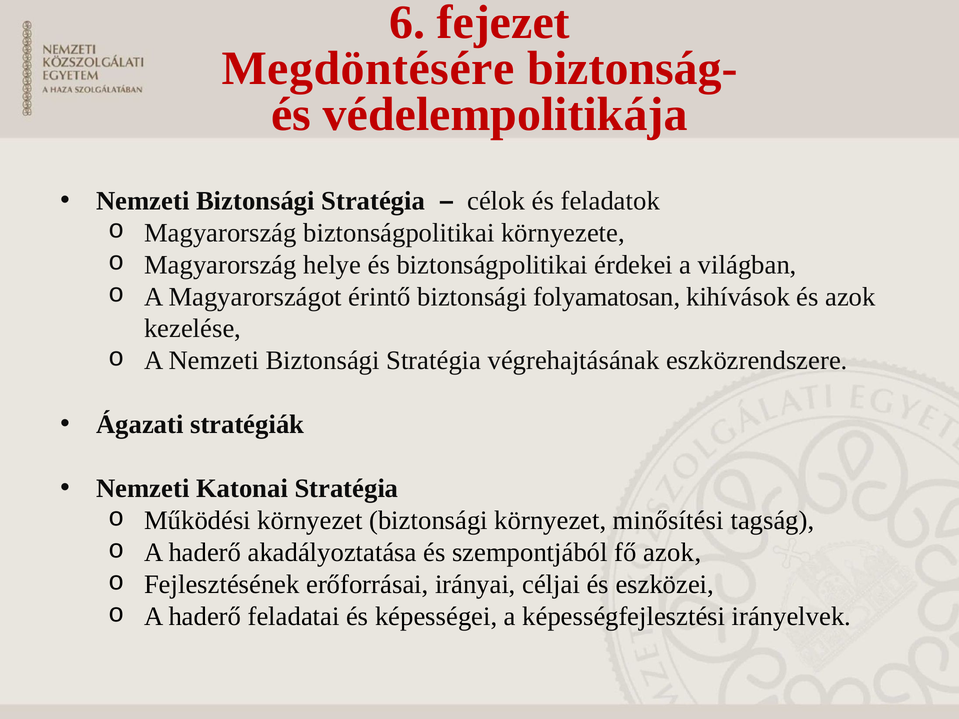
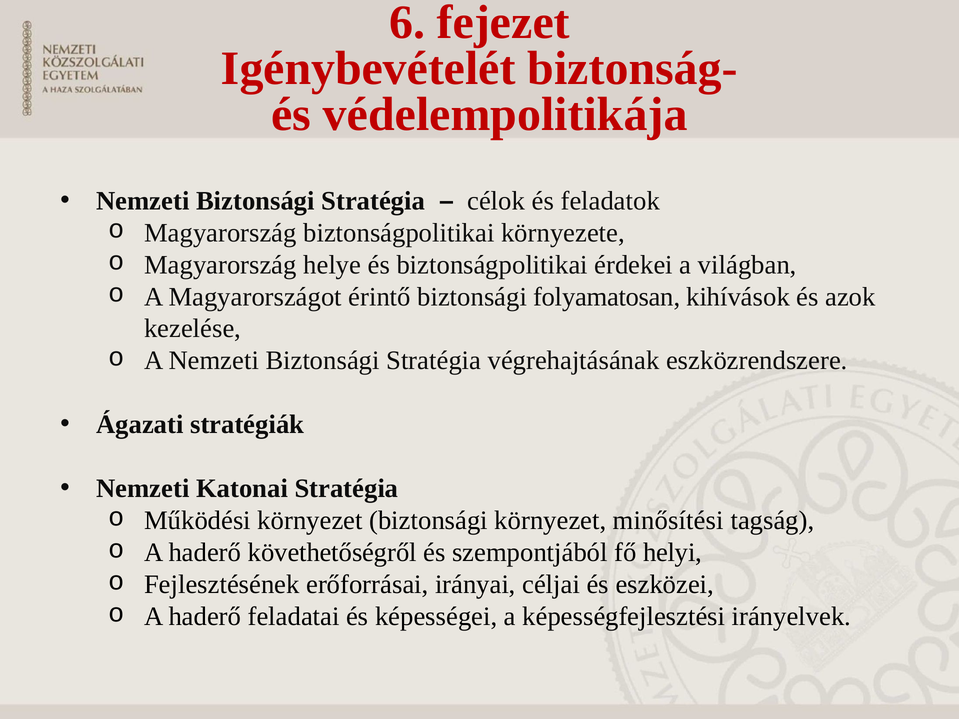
Megdöntésére: Megdöntésére -> Igénybevételét
akadályoztatása: akadályoztatása -> követhetőségről
fő azok: azok -> helyi
